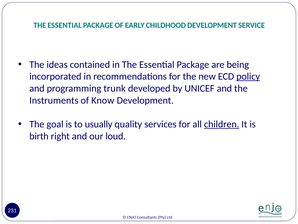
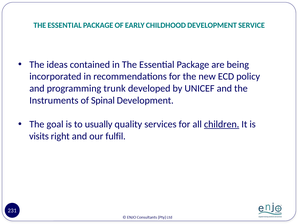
policy underline: present -> none
Know: Know -> Spinal
birth: birth -> visits
loud: loud -> fulfil
